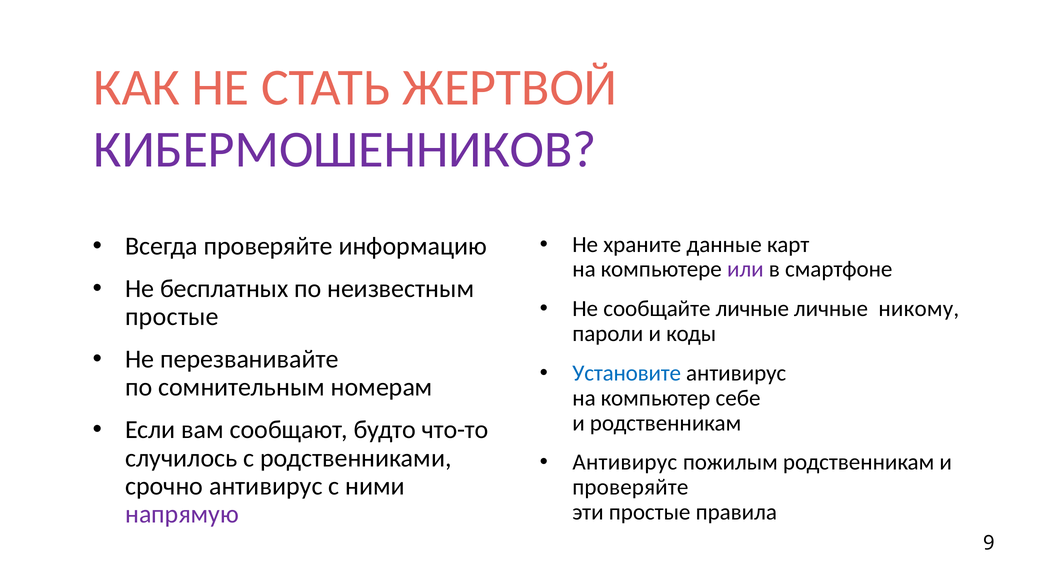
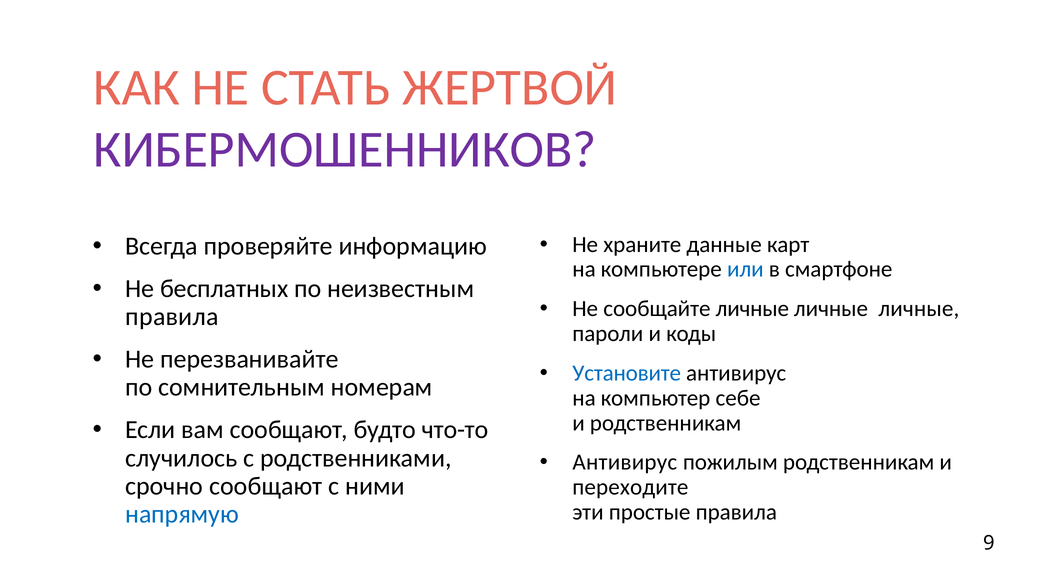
или colour: purple -> blue
никому at (919, 309): никому -> личные
простые at (172, 317): простые -> правила
срочно антивирус: антивирус -> сообщают
проверяйте at (630, 487): проверяйте -> переходите
напрямую colour: purple -> blue
